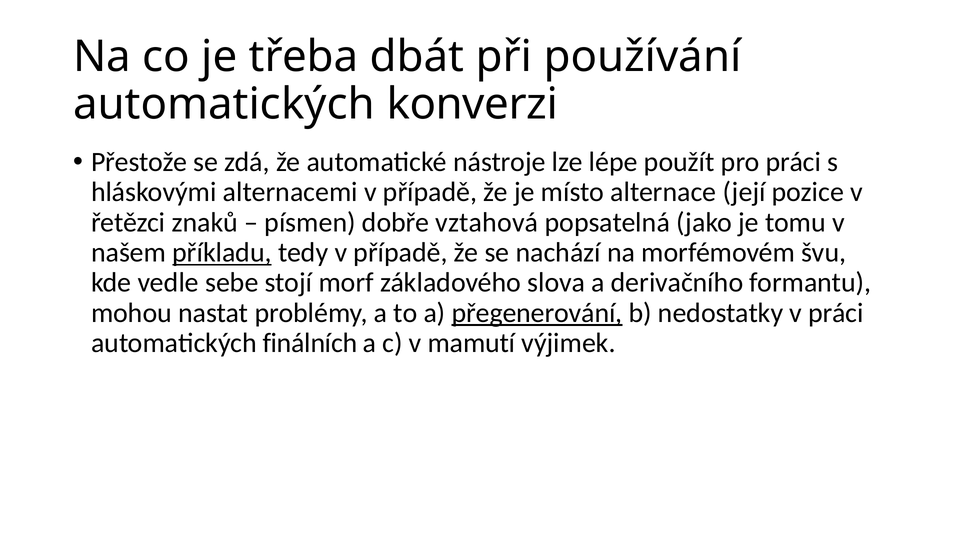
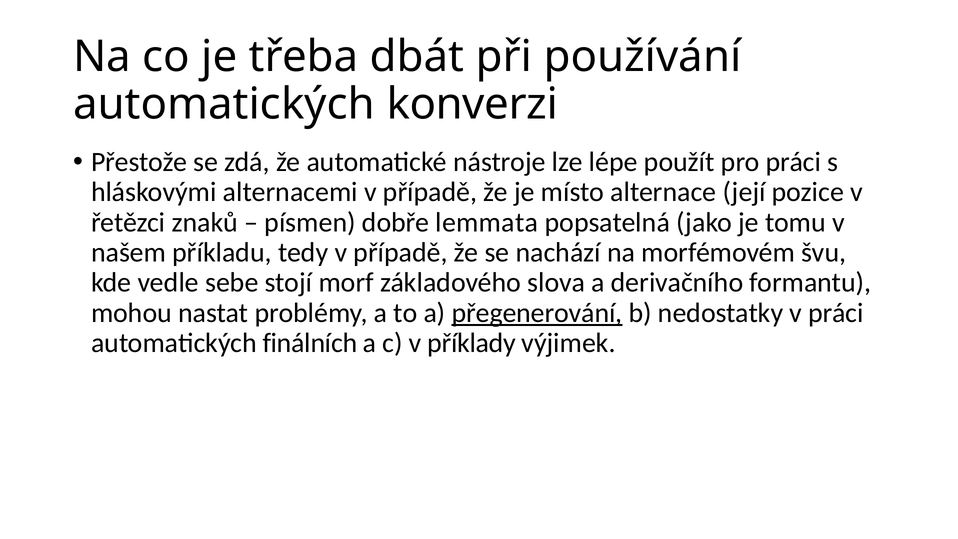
vztahová: vztahová -> lemmata
příkladu underline: present -> none
mamutí: mamutí -> příklady
